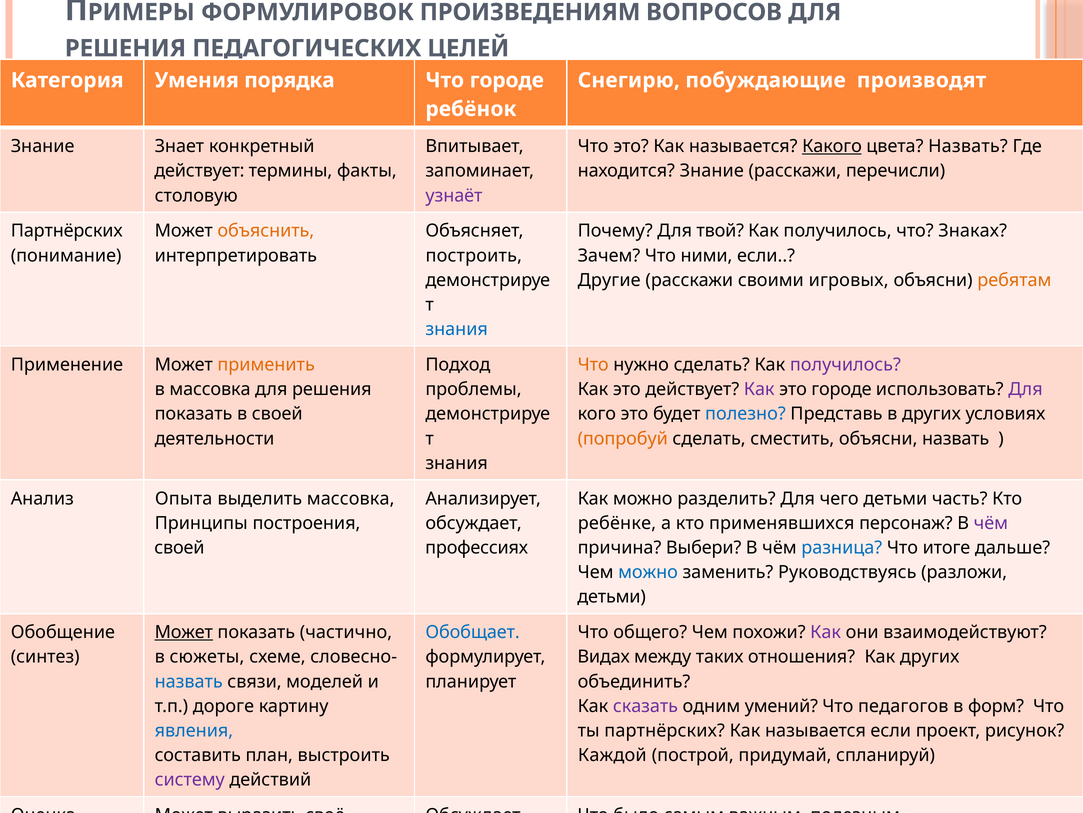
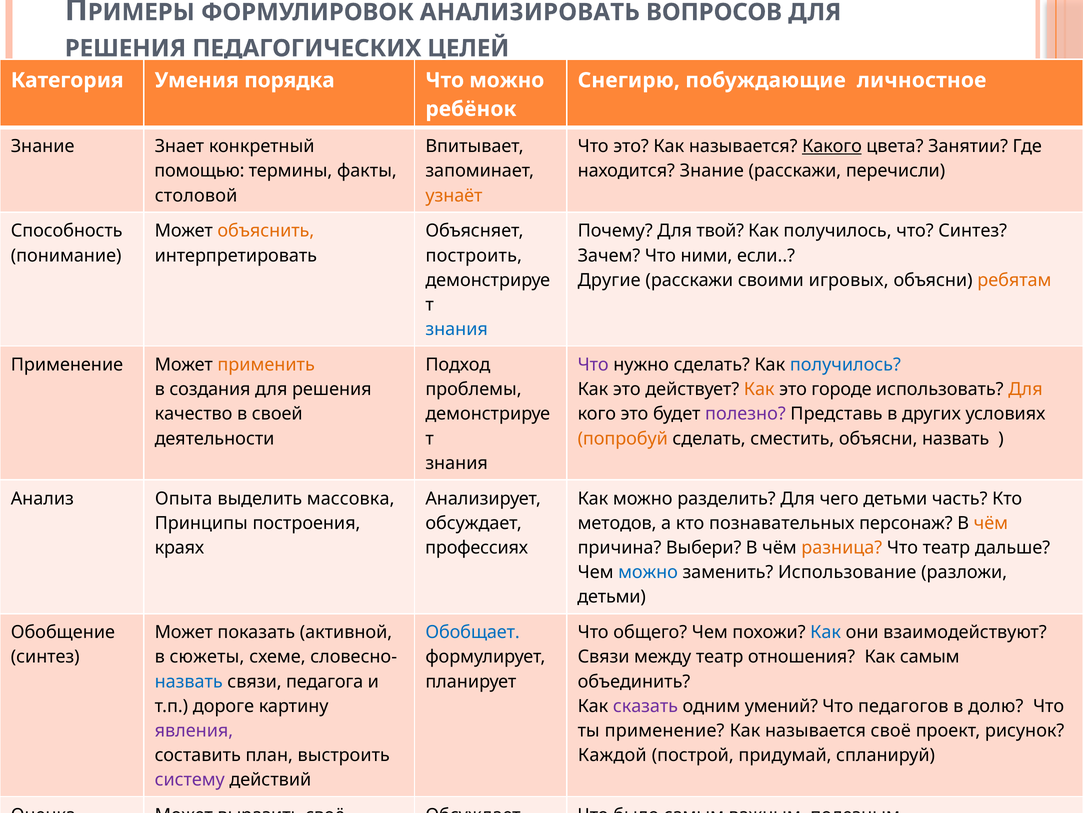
ПРОИЗВЕДЕНИЯМ: ПРОИЗВЕДЕНИЯМ -> АНАЛИЗИРОВАТЬ
Что городе: городе -> можно
производят: производят -> личностное
цвета Назвать: Назвать -> Занятии
действует at (199, 171): действует -> помощью
столовую: столовую -> столовой
узнаёт colour: purple -> orange
Партнёрских at (67, 231): Партнёрских -> Способность
что Знаках: Знаках -> Синтез
Что at (593, 364) colour: orange -> purple
получилось at (845, 364) colour: purple -> blue
в массовка: массовка -> создания
Как at (759, 389) colour: purple -> orange
Для at (1025, 389) colour: purple -> orange
показать at (194, 414): показать -> качество
полезно colour: blue -> purple
ребёнке: ребёнке -> методов
применявшихся: применявшихся -> познавательных
чём at (991, 523) colour: purple -> orange
своей at (179, 547): своей -> краях
разница colour: blue -> orange
Что итоге: итоге -> театр
заменить Руководствуясь: Руководствуясь -> Использование
Может at (184, 632) underline: present -> none
частично: частично -> активной
Как at (826, 632) colour: purple -> blue
Видах at (604, 656): Видах -> Связи
между таких: таких -> театр
Как других: других -> самым
моделей: моделей -> педагога
форм: форм -> долю
явления colour: blue -> purple
ты партнёрских: партнёрских -> применение
называется если: если -> своё
